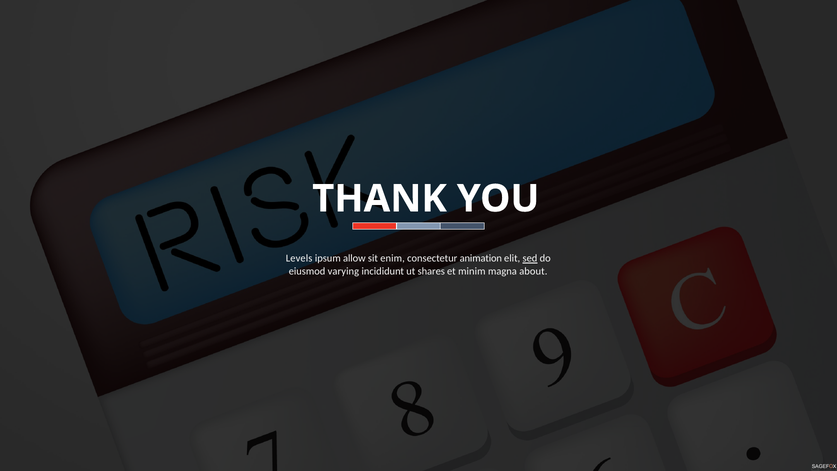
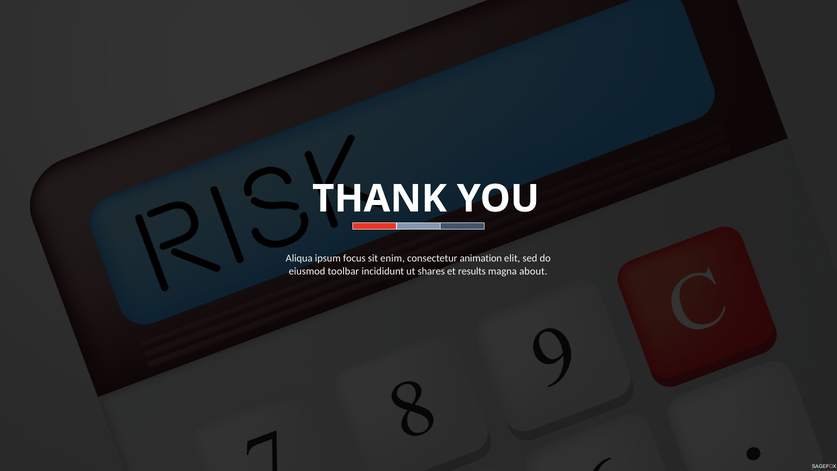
Levels: Levels -> Aliqua
allow: allow -> focus
sed underline: present -> none
varying: varying -> toolbar
minim: minim -> results
